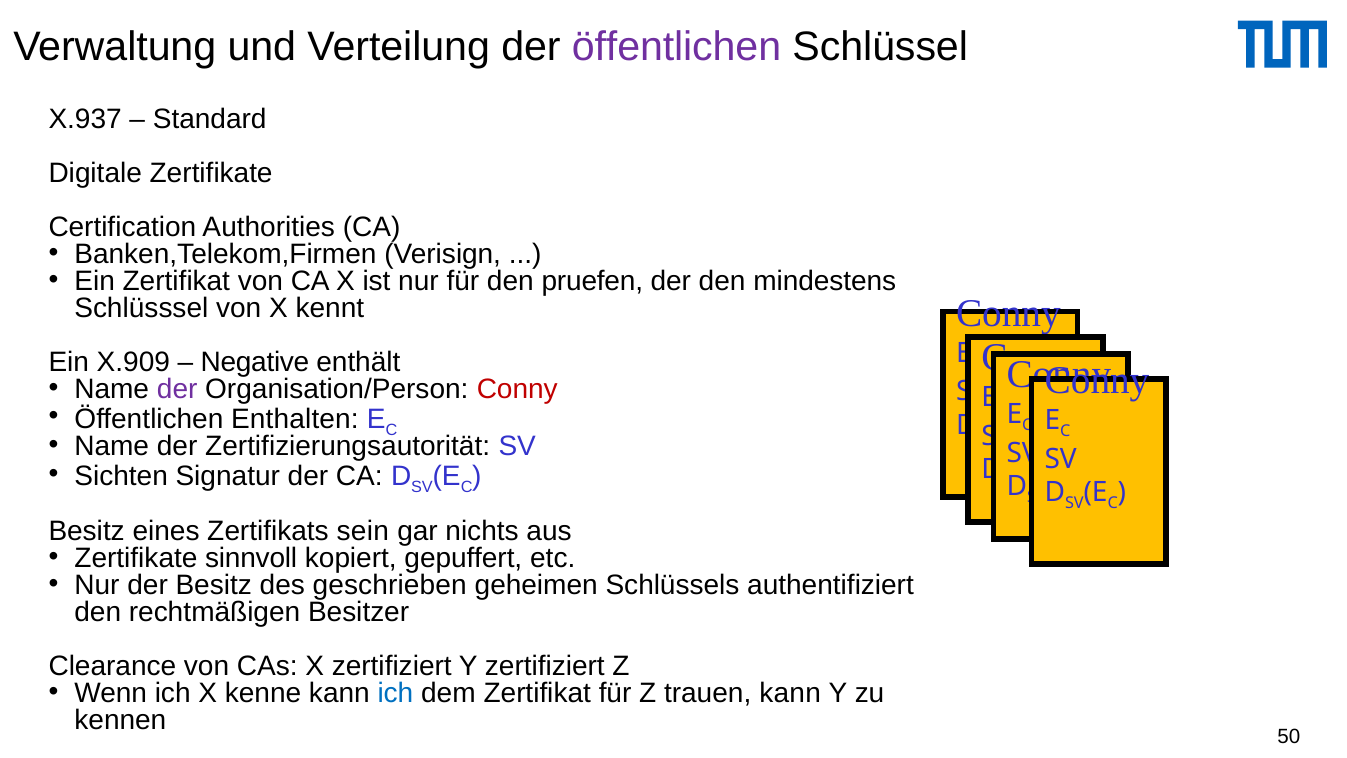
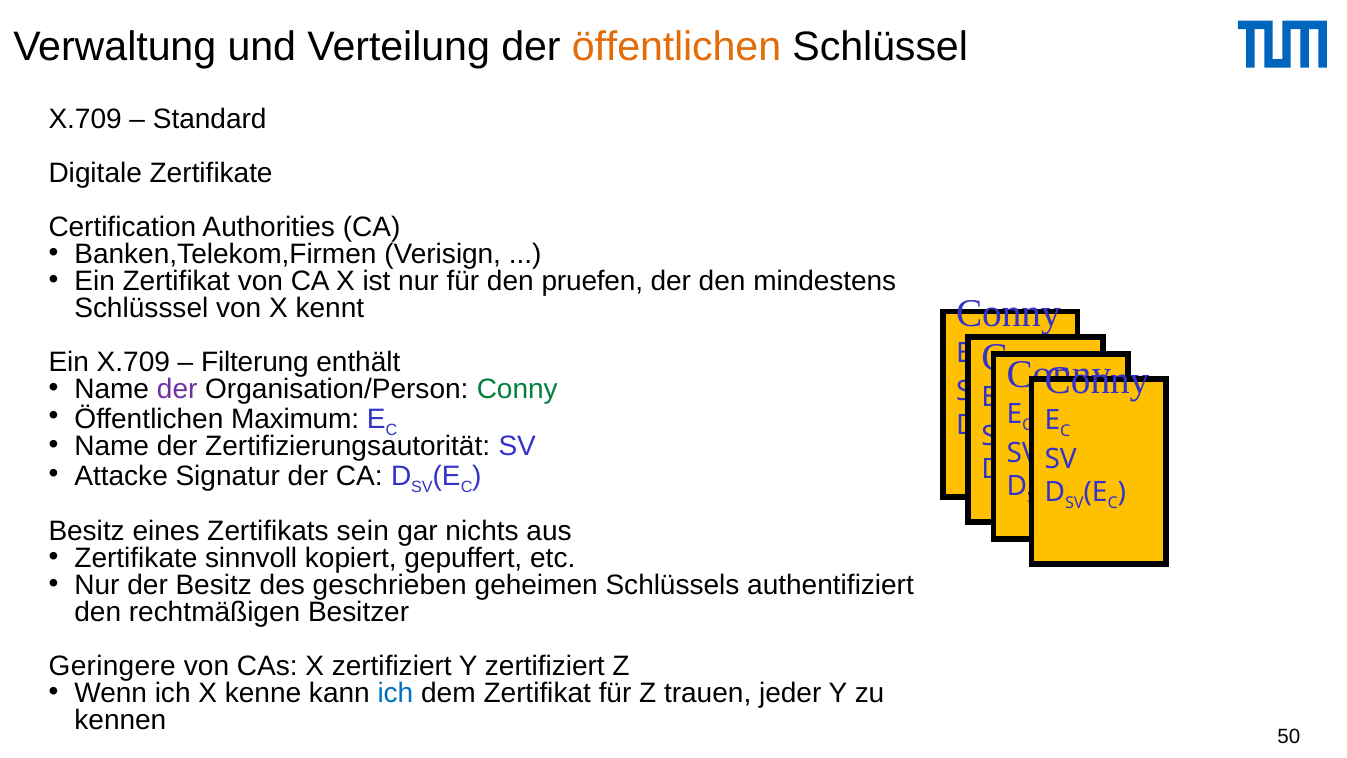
öffentlichen at (677, 47) colour: purple -> orange
X.937 at (85, 119): X.937 -> X.709
Ein X.909: X.909 -> X.709
Negative: Negative -> Filterung
Conny at (517, 389) colour: red -> green
Enthalten: Enthalten -> Maximum
Sichten: Sichten -> Attacke
Clearance: Clearance -> Geringere
trauen kann: kann -> jeder
